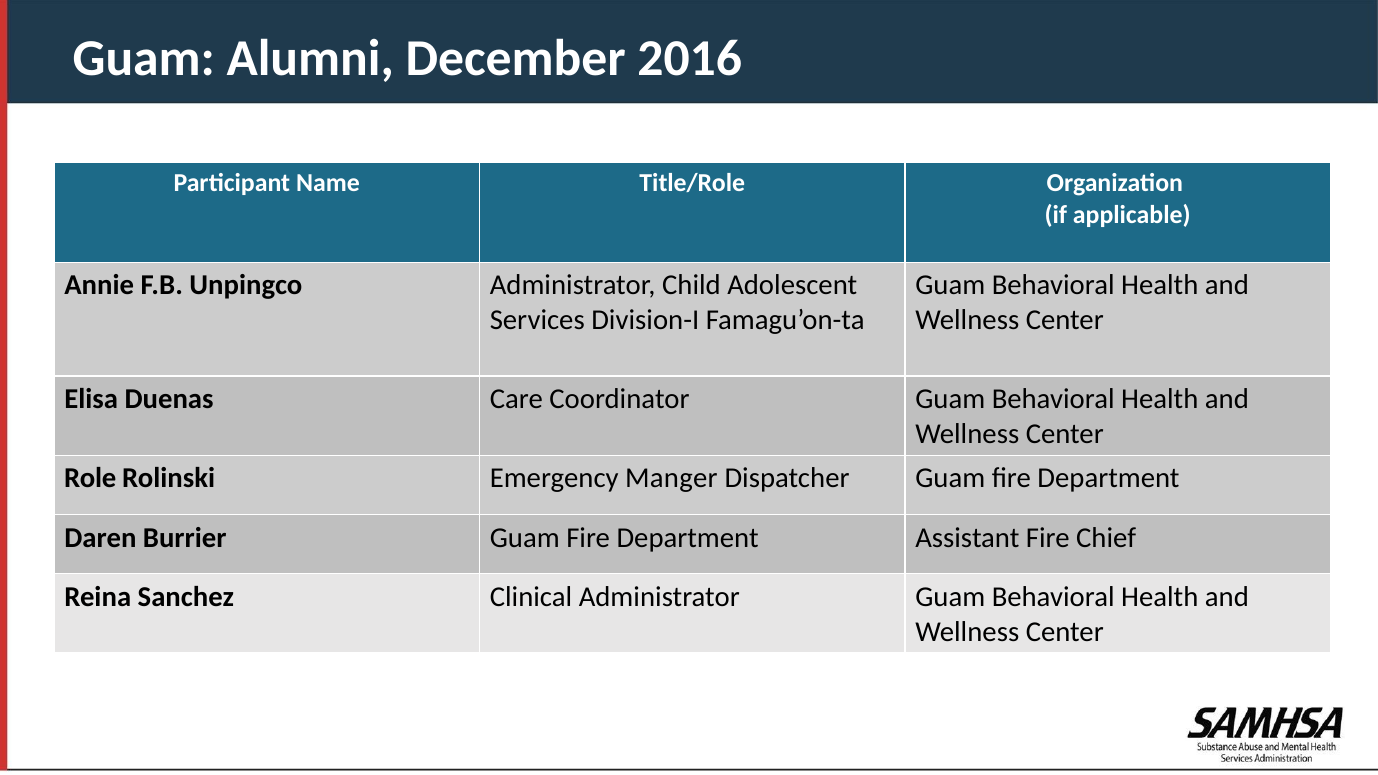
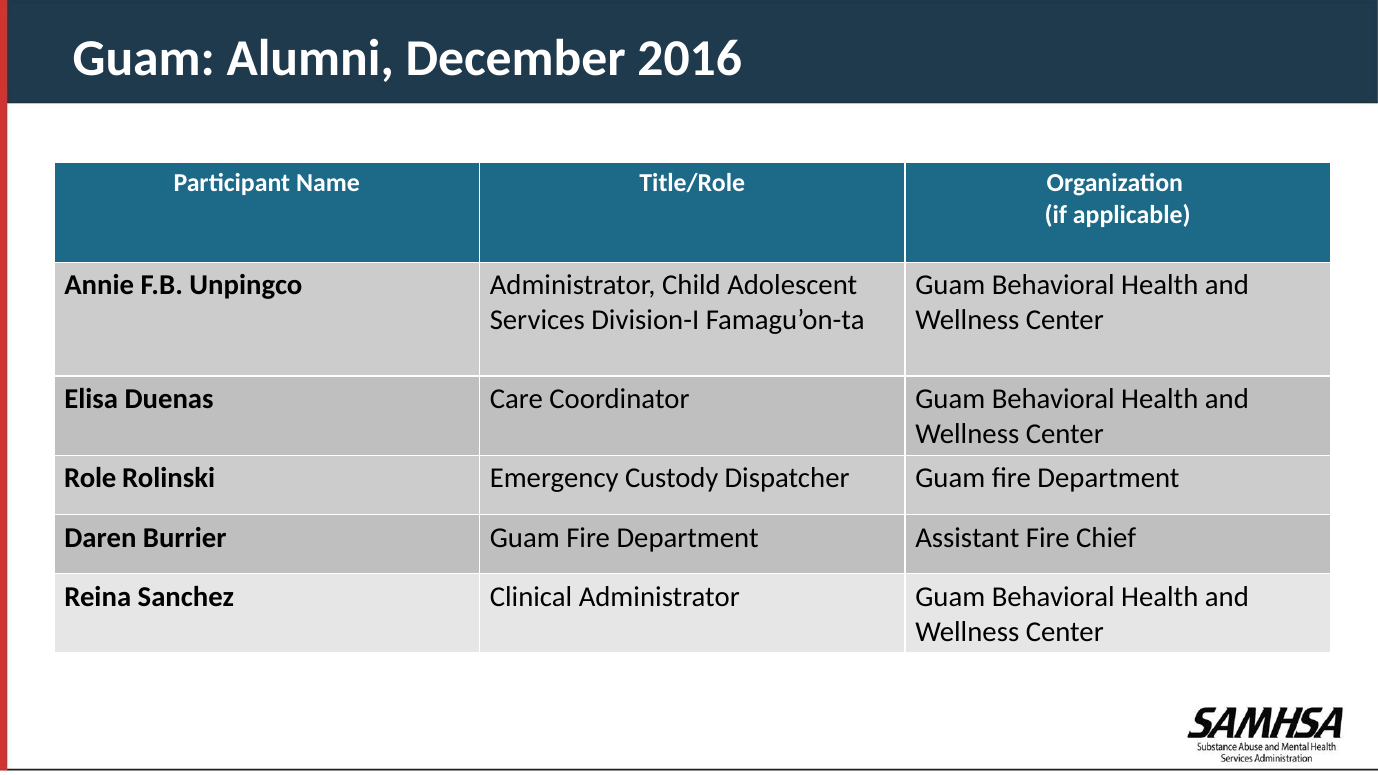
Manger: Manger -> Custody
